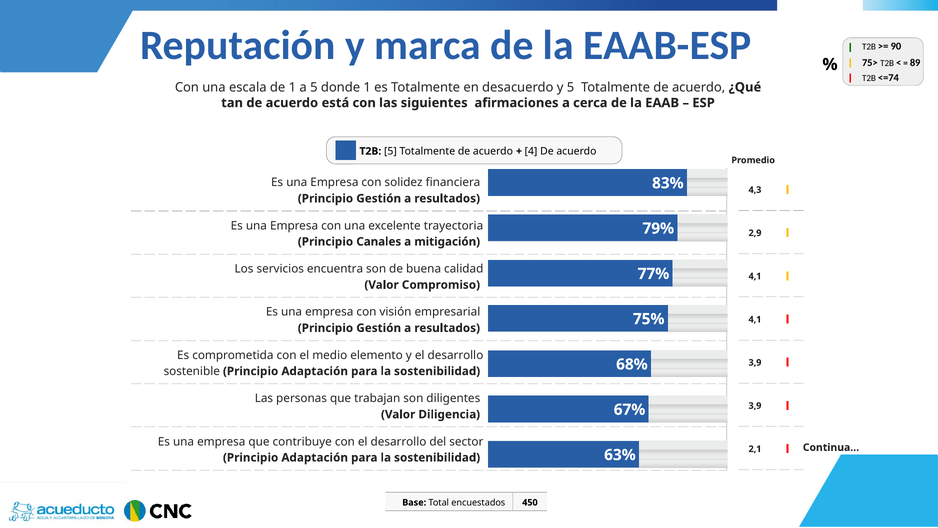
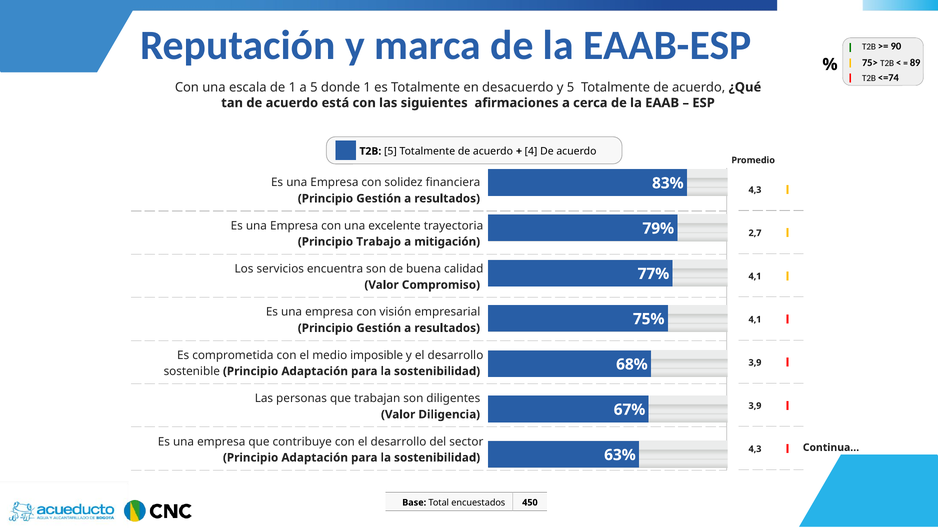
2,9: 2,9 -> 2,7
Canales: Canales -> Trabajo
elemento: elemento -> imposible
2,1 at (755, 449): 2,1 -> 4,3
